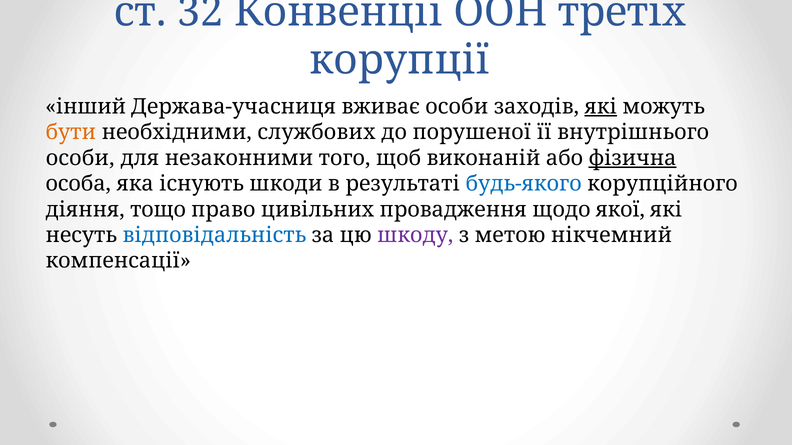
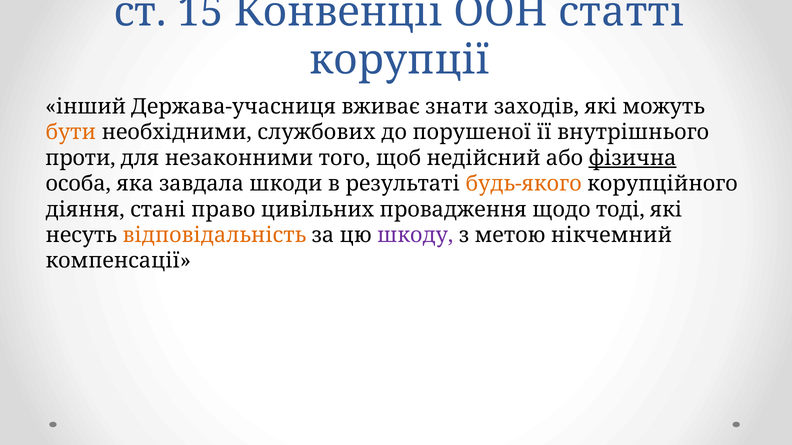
32: 32 -> 15
третіх: третіх -> статті
вживає особи: особи -> знати
які at (601, 107) underline: present -> none
особи at (80, 158): особи -> проти
виконаній: виконаній -> недійсний
існують: існують -> завдала
будь-якого colour: blue -> orange
тощо: тощо -> стані
якої: якої -> тоді
відповідальність colour: blue -> orange
